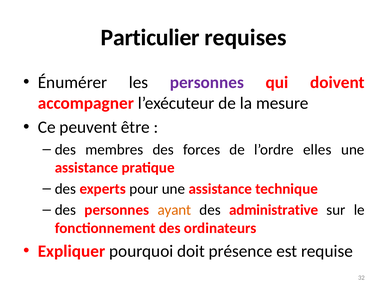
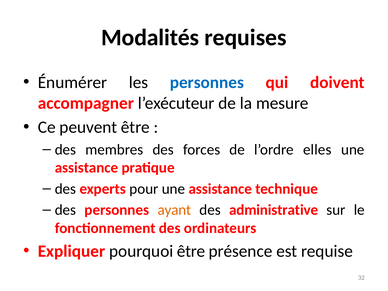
Particulier: Particulier -> Modalités
personnes at (207, 82) colour: purple -> blue
pourquoi doit: doit -> être
